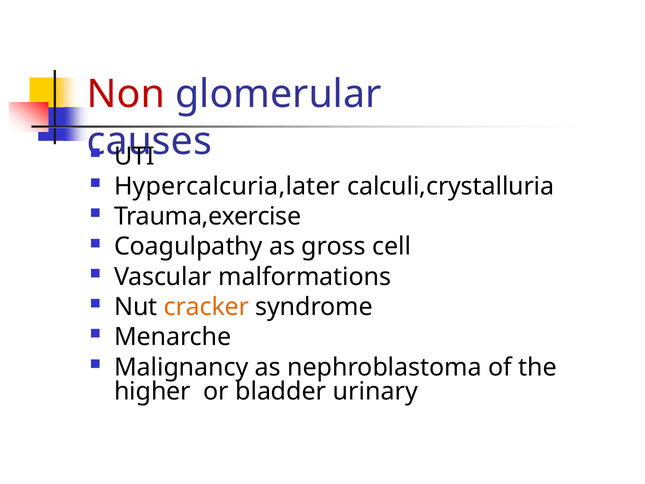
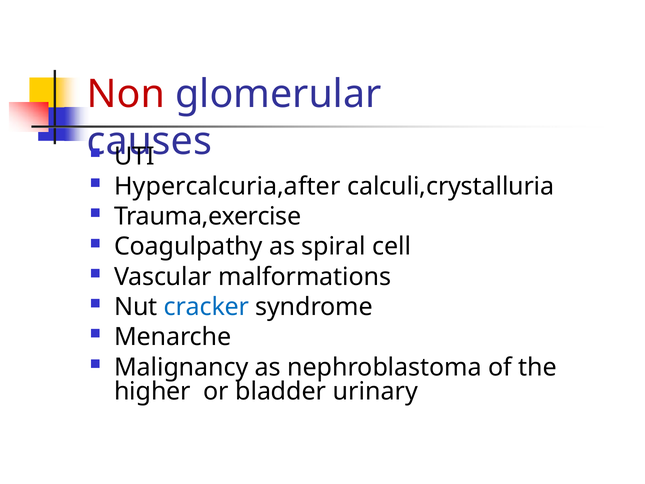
Hypercalcuria,later: Hypercalcuria,later -> Hypercalcuria,after
gross: gross -> spiral
cracker colour: orange -> blue
